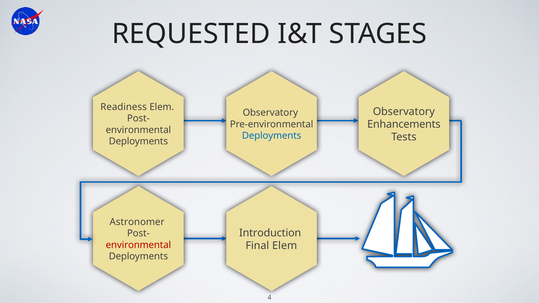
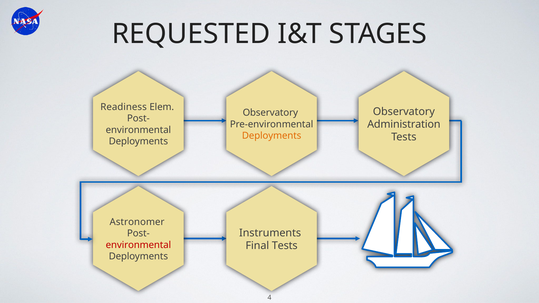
Enhancements: Enhancements -> Administration
Deployments at (272, 136) colour: blue -> orange
Introduction: Introduction -> Instruments
Final Elem: Elem -> Tests
